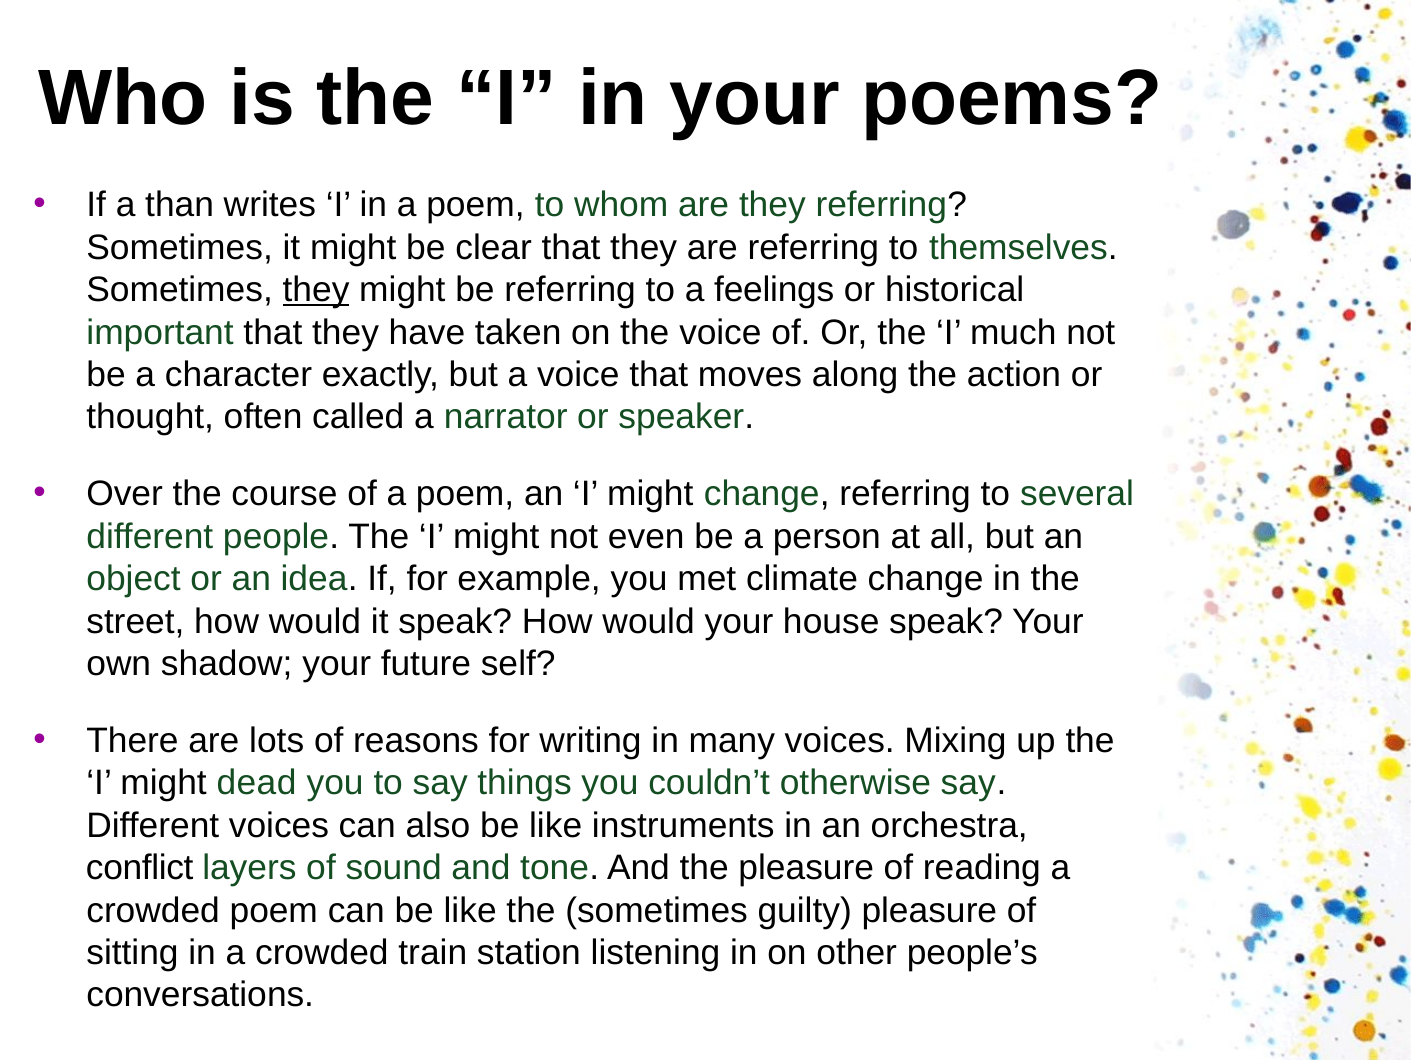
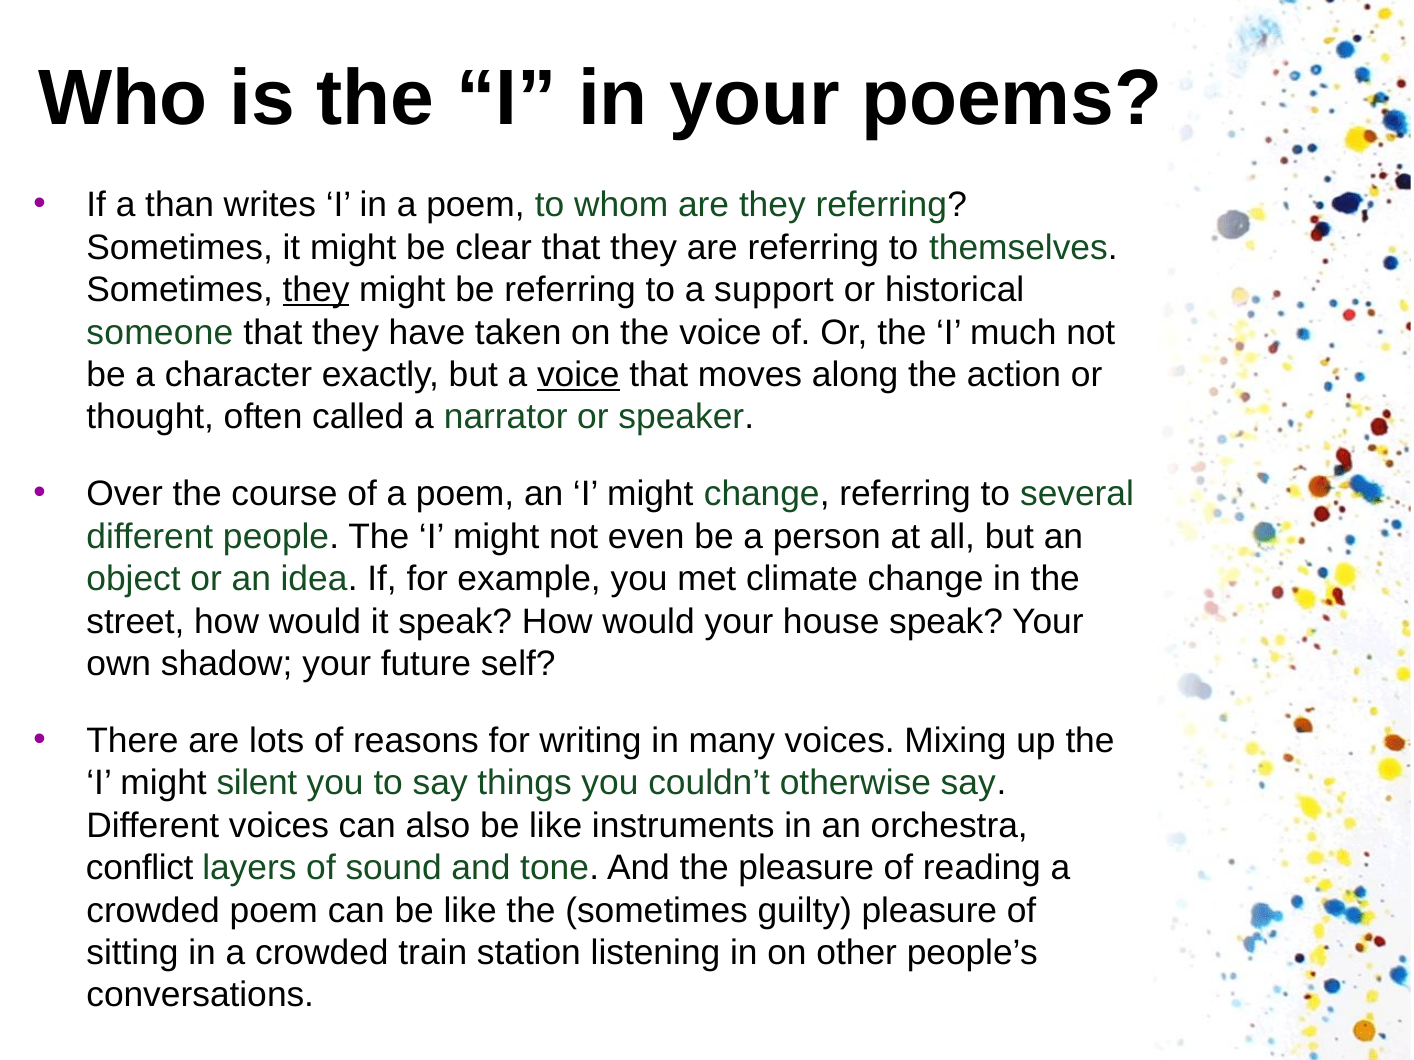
feelings: feelings -> support
important: important -> someone
voice at (578, 375) underline: none -> present
dead: dead -> silent
